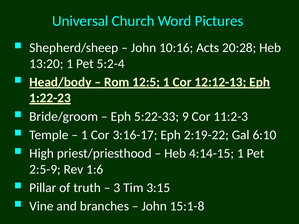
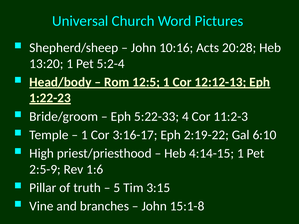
9: 9 -> 4
3: 3 -> 5
